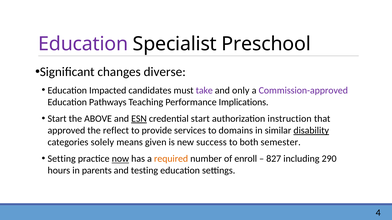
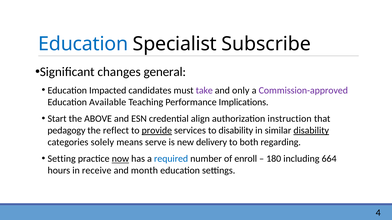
Education at (83, 44) colour: purple -> blue
Preschool: Preschool -> Subscribe
diverse: diverse -> general
Pathways: Pathways -> Available
ESN underline: present -> none
credential start: start -> align
approved: approved -> pedagogy
provide underline: none -> present
to domains: domains -> disability
given: given -> serve
success: success -> delivery
semester: semester -> regarding
required colour: orange -> blue
827: 827 -> 180
290: 290 -> 664
parents: parents -> receive
testing: testing -> month
